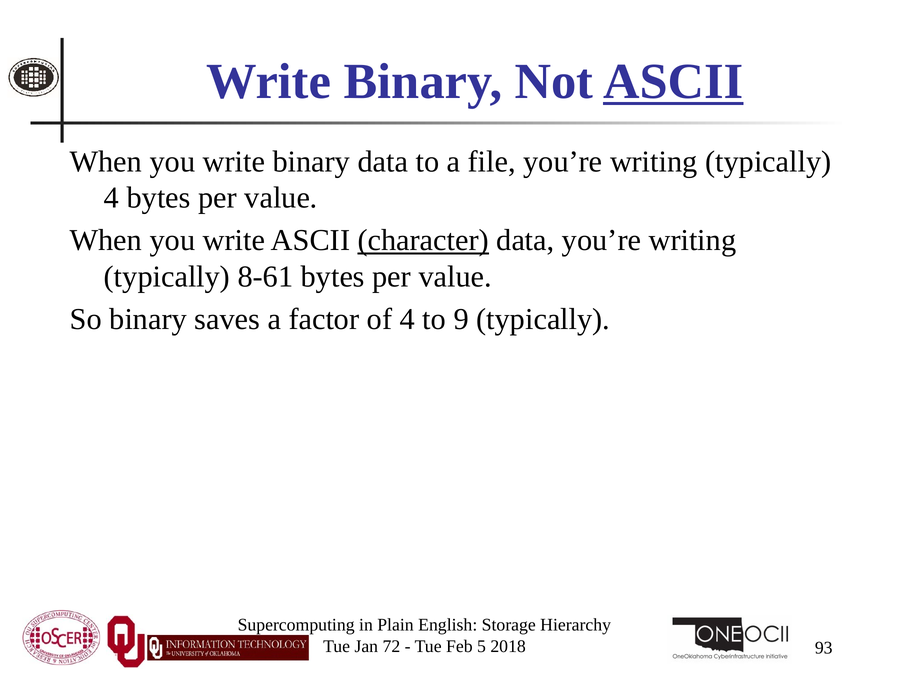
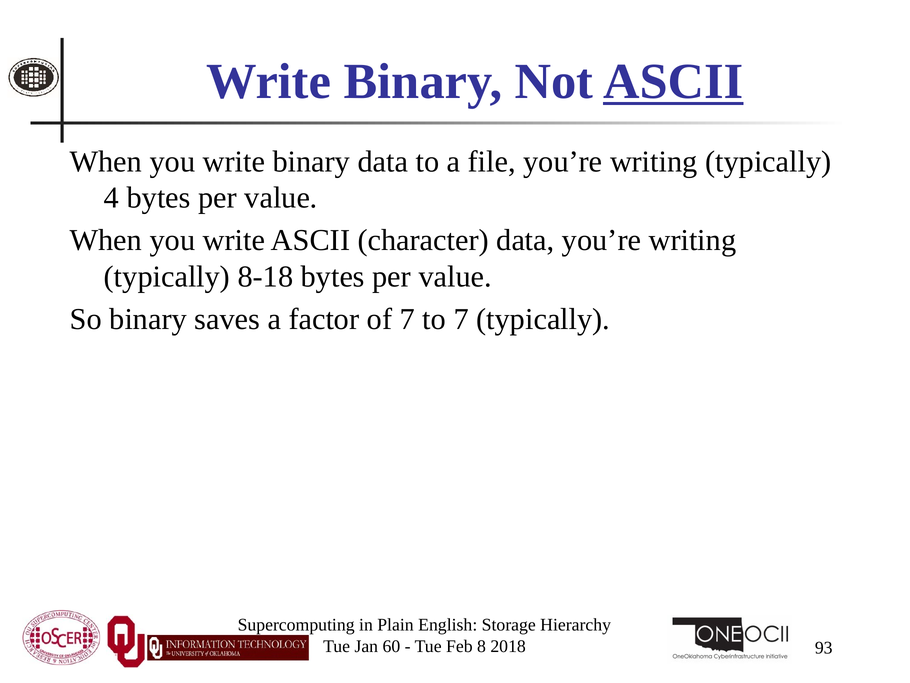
character underline: present -> none
8-61: 8-61 -> 8-18
of 4: 4 -> 7
to 9: 9 -> 7
72: 72 -> 60
5: 5 -> 8
